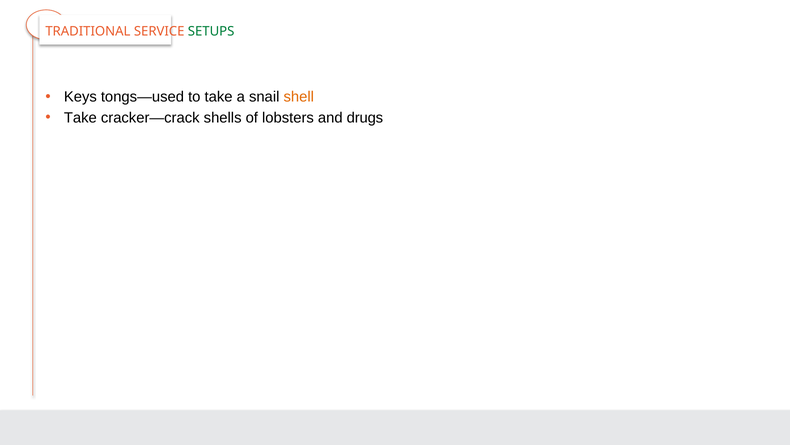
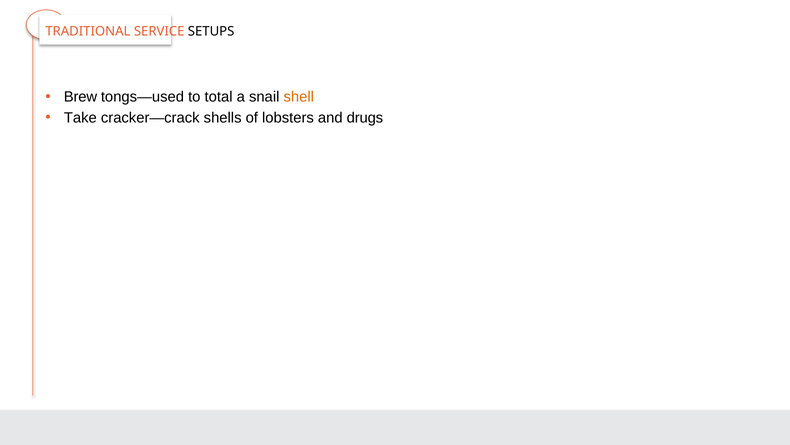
SETUPS colour: green -> black
Keys: Keys -> Brew
to take: take -> total
